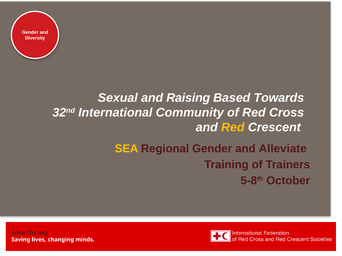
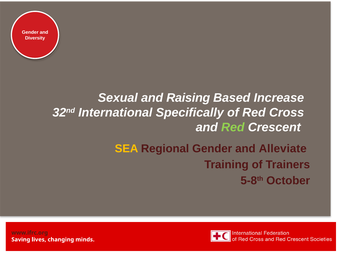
Towards: Towards -> Increase
Community: Community -> Specifically
Red at (233, 128) colour: yellow -> light green
